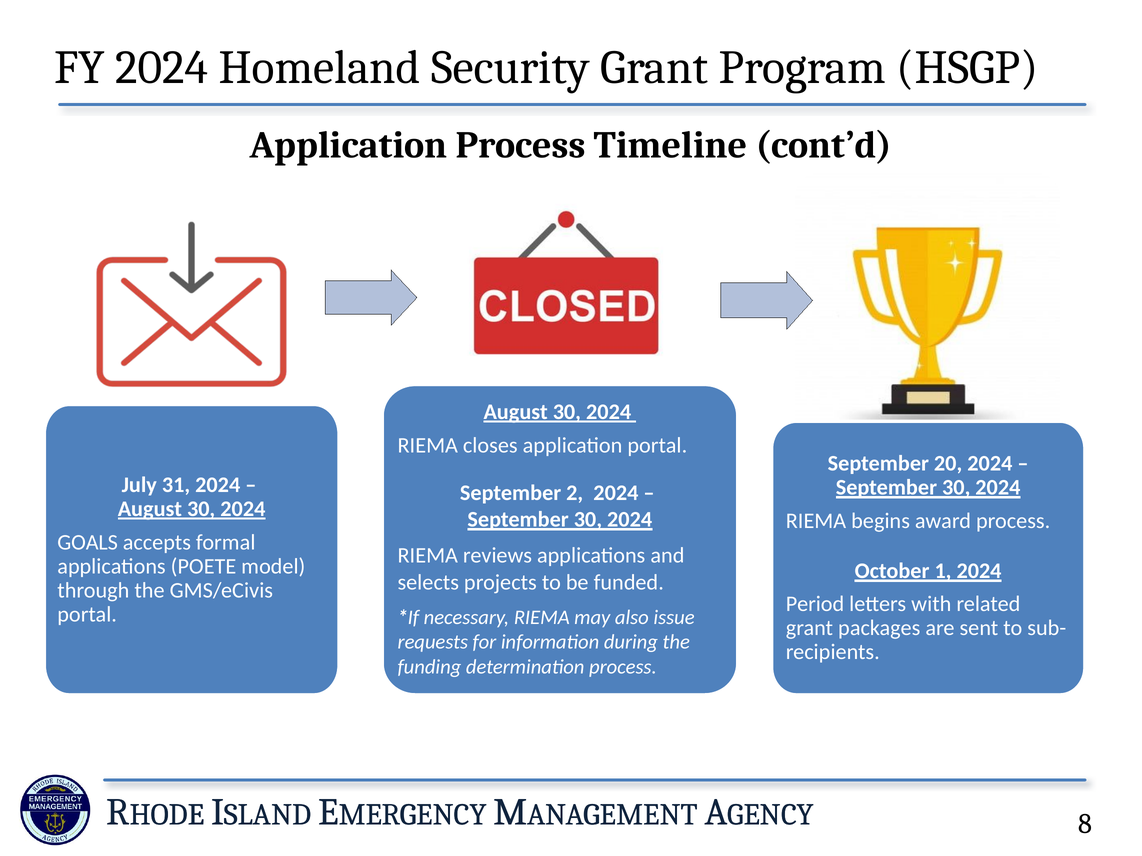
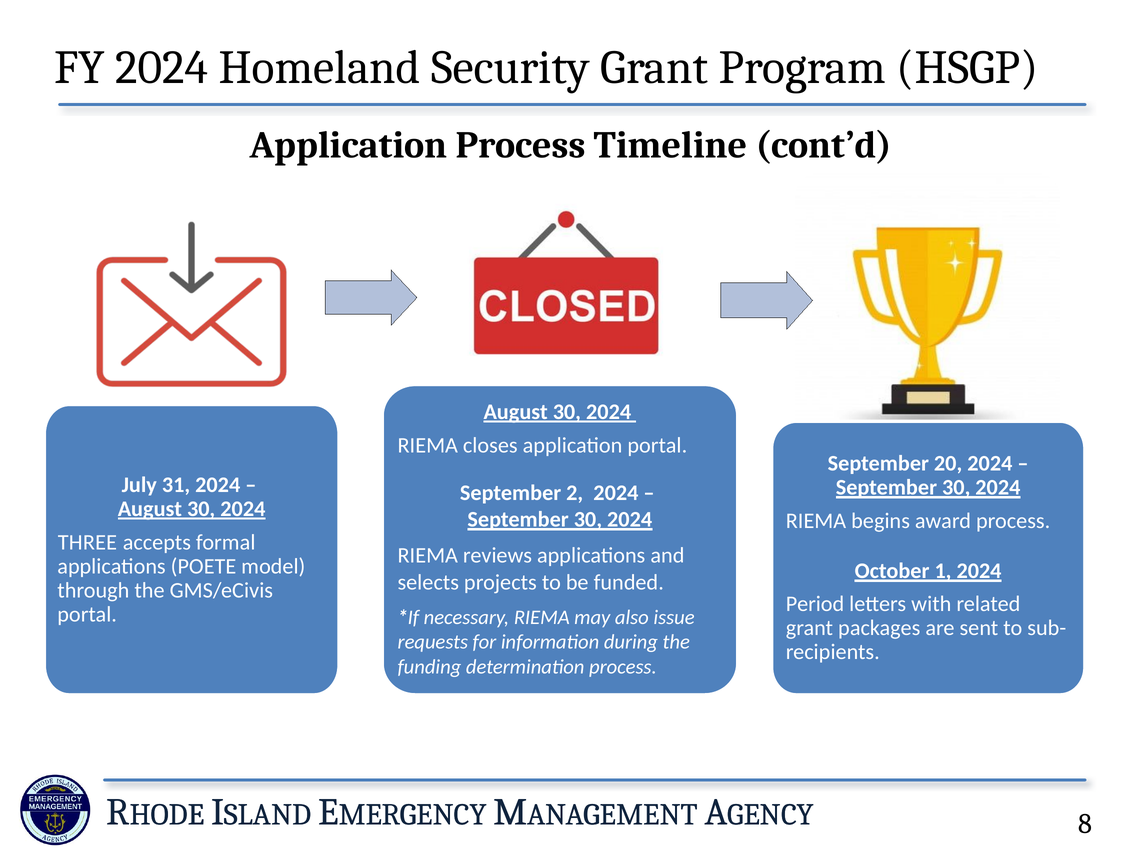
GOALS: GOALS -> THREE
